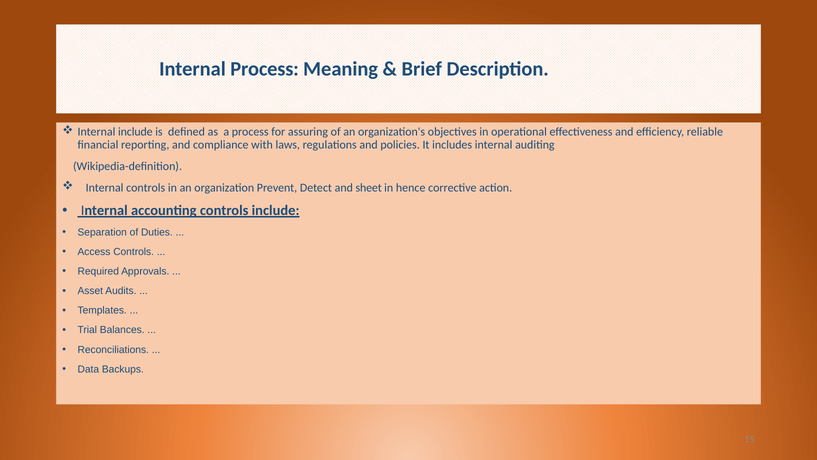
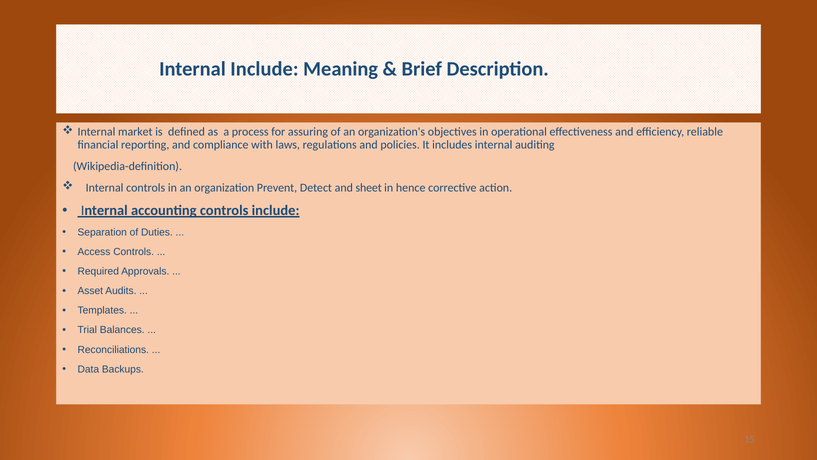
Internal Process: Process -> Include
Internal include: include -> market
